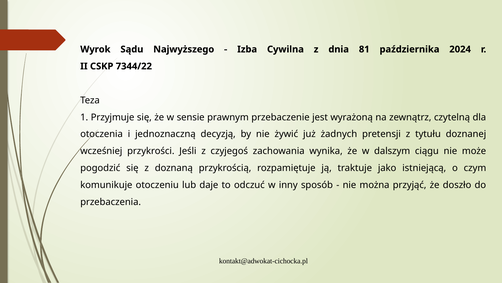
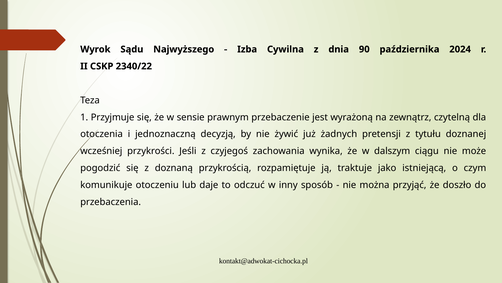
81: 81 -> 90
7344/22: 7344/22 -> 2340/22
